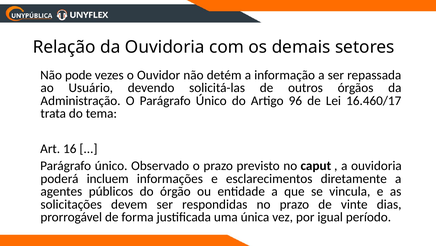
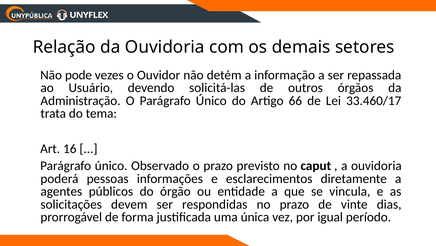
96: 96 -> 66
16.460/17: 16.460/17 -> 33.460/17
incluem: incluem -> pessoas
